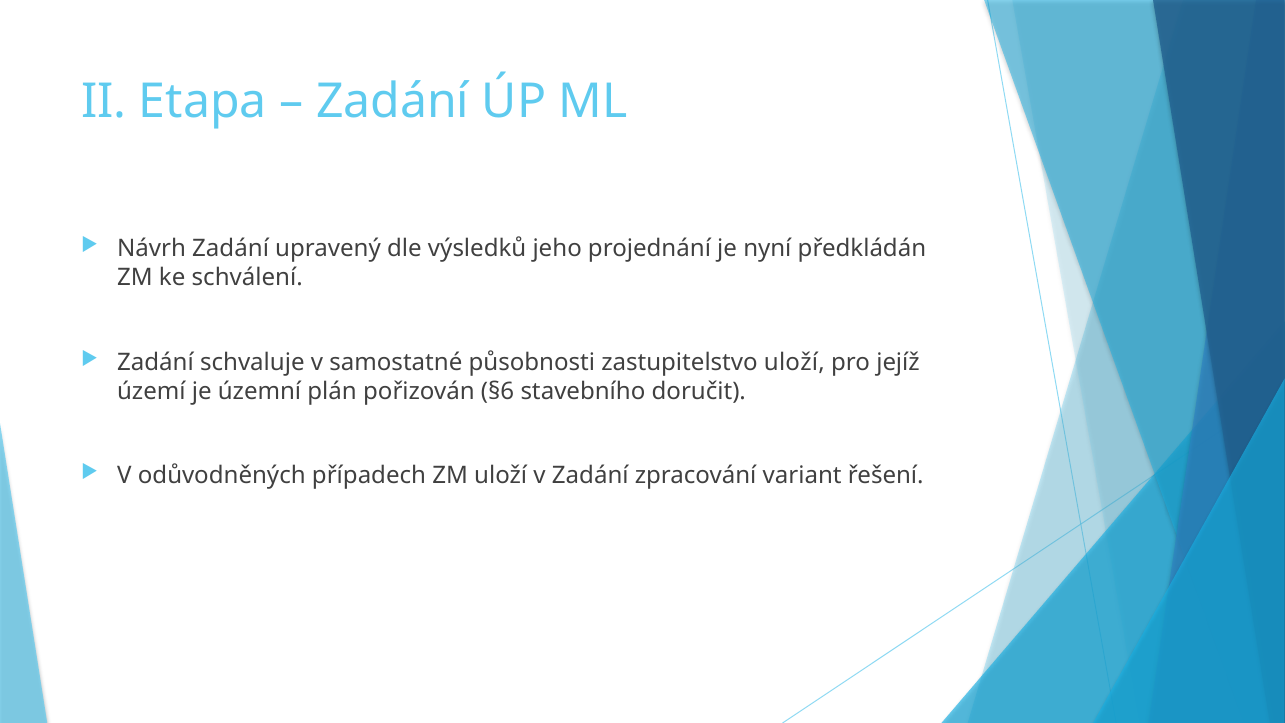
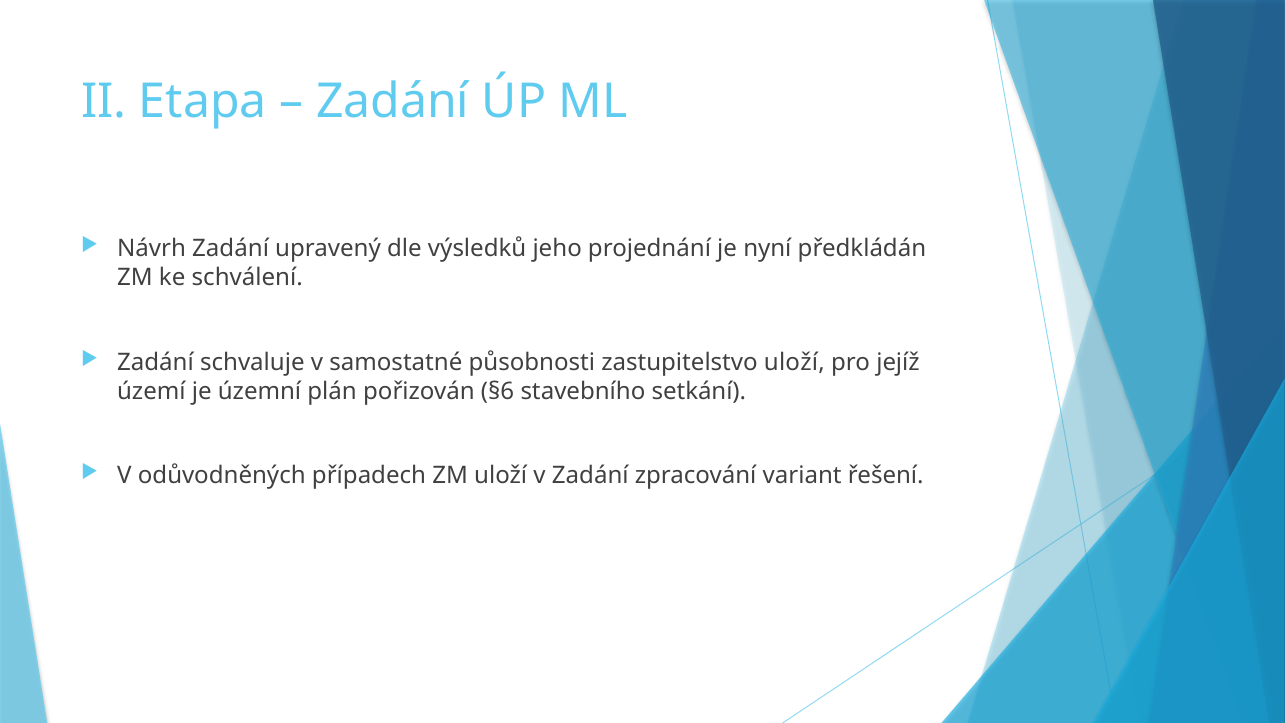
doručit: doručit -> setkání
